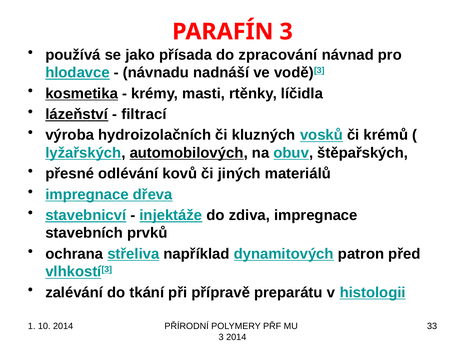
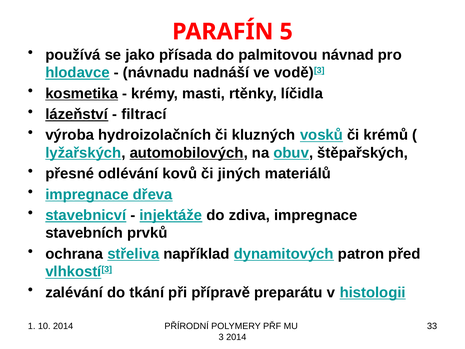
PARAFÍN 3: 3 -> 5
zpracování: zpracování -> palmitovou
